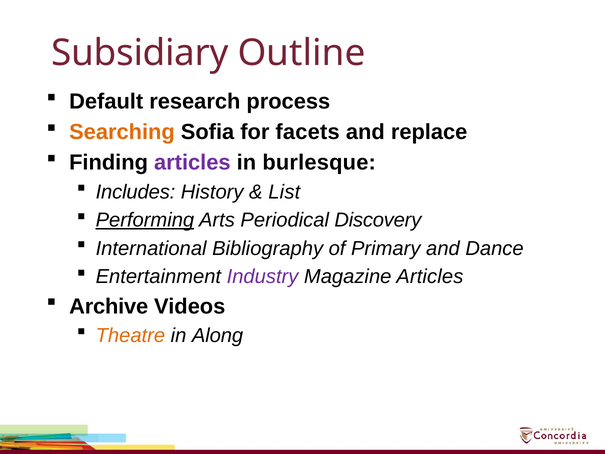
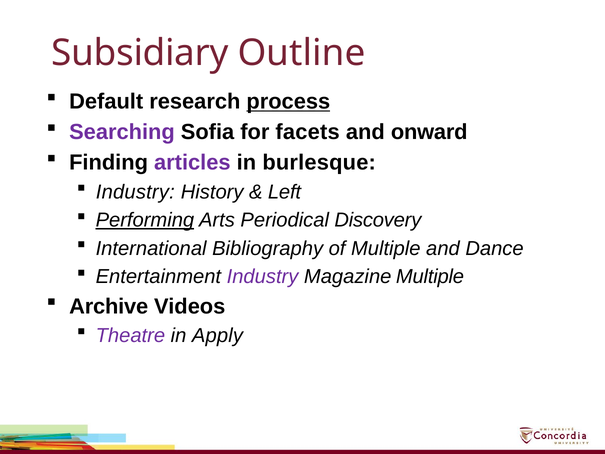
process underline: none -> present
Searching colour: orange -> purple
replace: replace -> onward
Includes at (135, 192): Includes -> Industry
List: List -> Left
of Primary: Primary -> Multiple
Magazine Articles: Articles -> Multiple
Theatre colour: orange -> purple
Along: Along -> Apply
